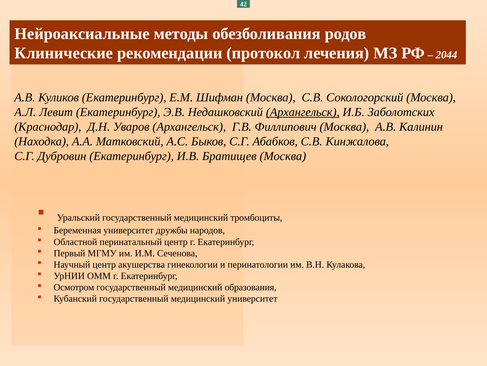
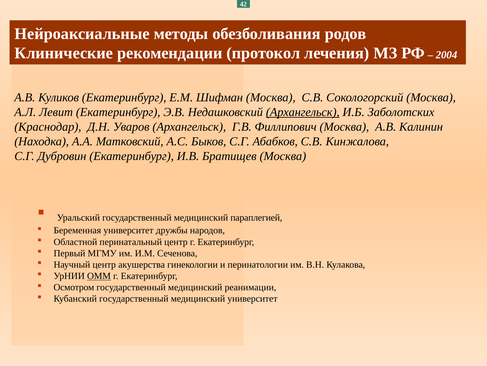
2044: 2044 -> 2004
тромбоциты: тромбоциты -> параплегией
ОММ underline: none -> present
образования: образования -> реанимации
